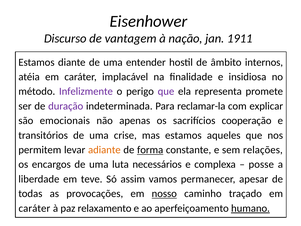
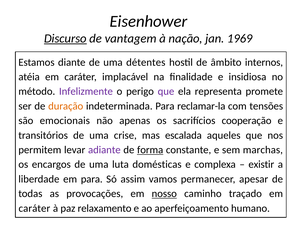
Discurso underline: none -> present
1911: 1911 -> 1969
entender: entender -> détentes
duração colour: purple -> orange
explicar: explicar -> tensões
mas estamos: estamos -> escalada
adiante colour: orange -> purple
relações: relações -> marchas
necessários: necessários -> domésticas
posse: posse -> existir
em teve: teve -> para
humano underline: present -> none
